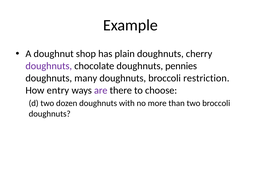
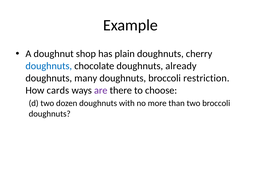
doughnuts at (49, 66) colour: purple -> blue
pennies: pennies -> already
entry: entry -> cards
